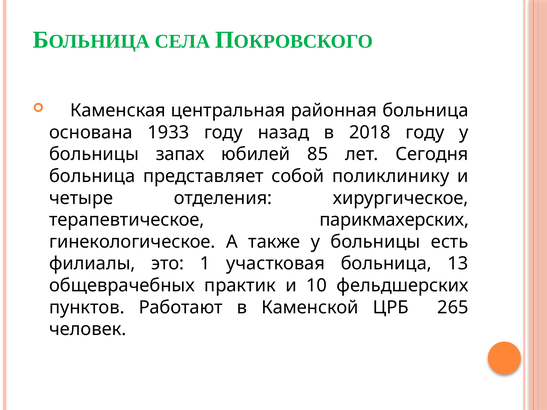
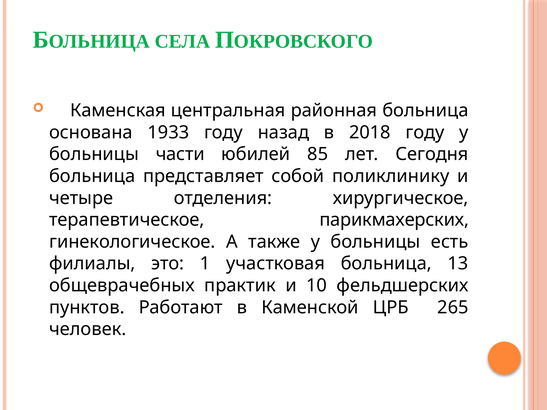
запах: запах -> части
